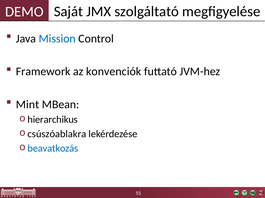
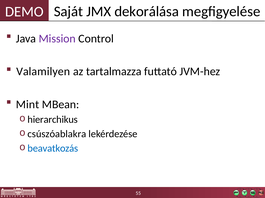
szolgáltató: szolgáltató -> dekorálása
Mission colour: blue -> purple
Framework: Framework -> Valamilyen
konvenciók: konvenciók -> tartalmazza
